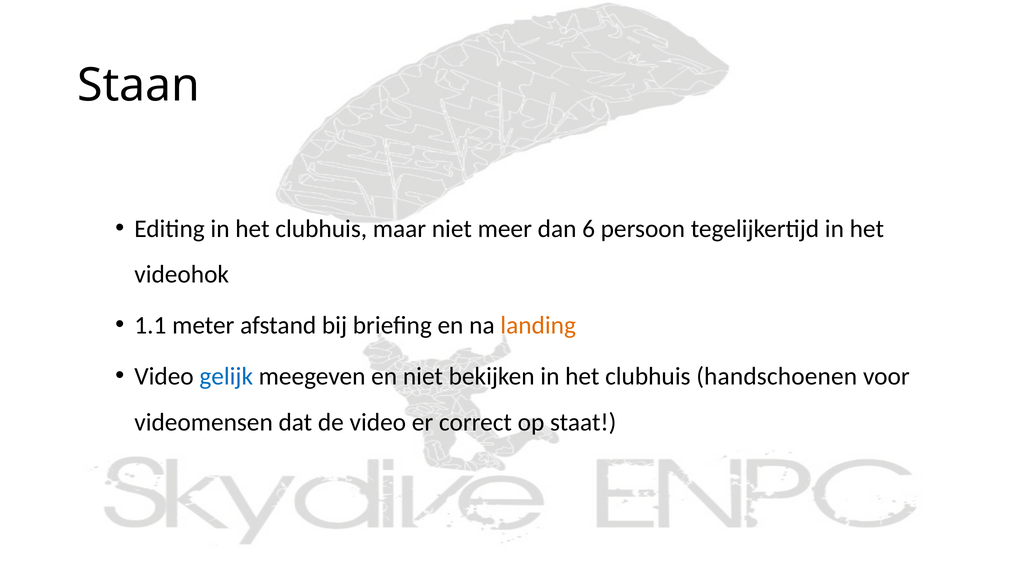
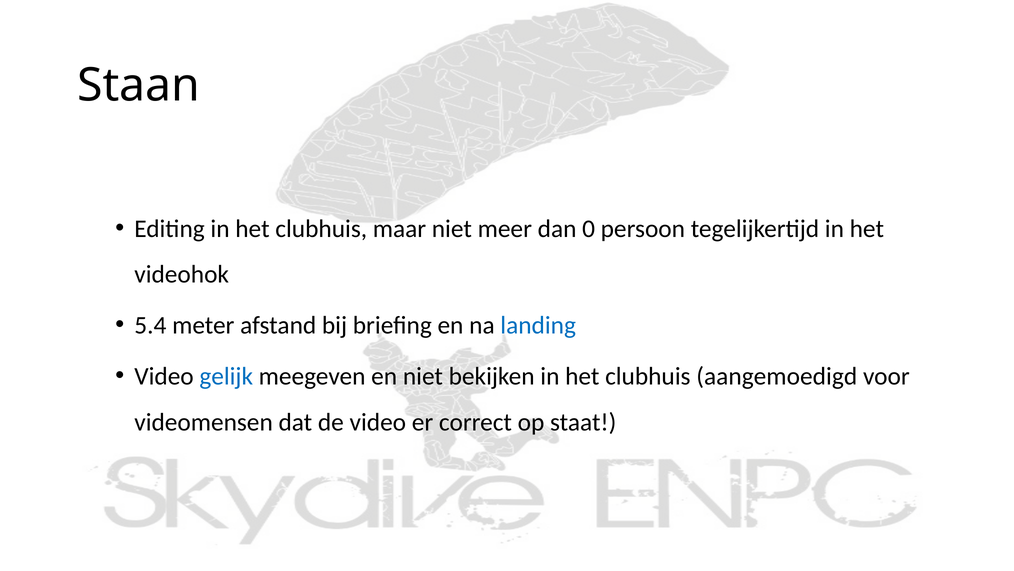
6: 6 -> 0
1.1: 1.1 -> 5.4
landing colour: orange -> blue
handschoenen: handschoenen -> aangemoedigd
